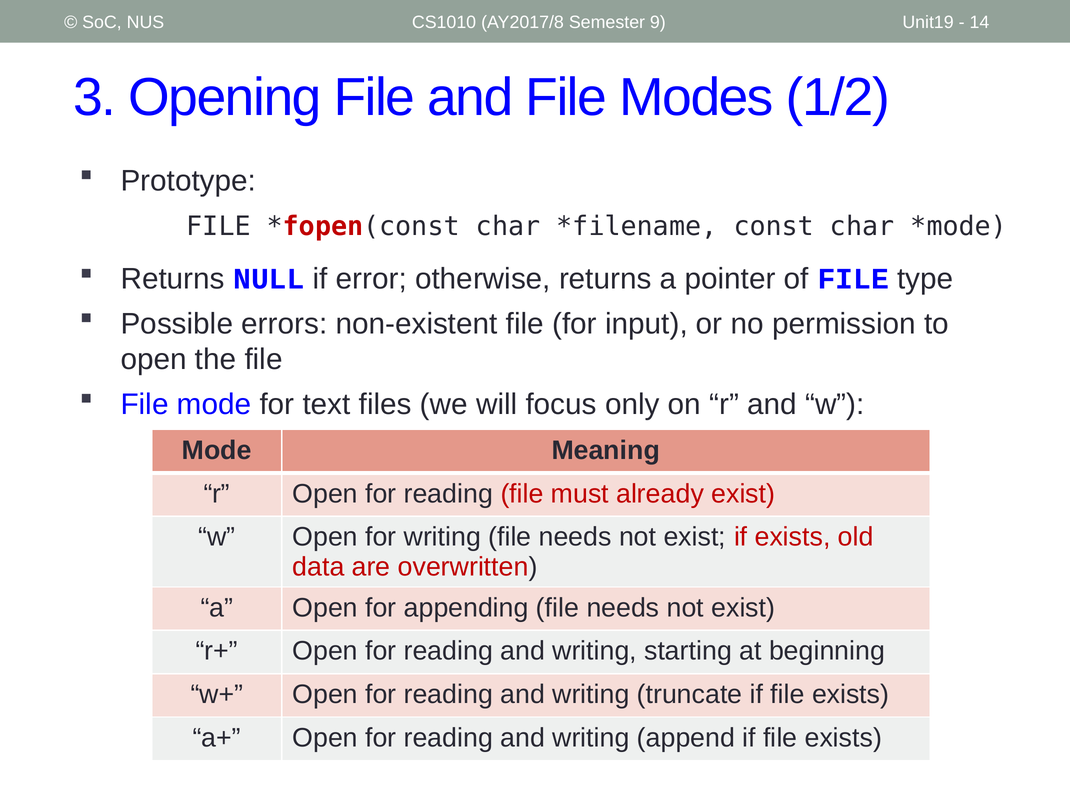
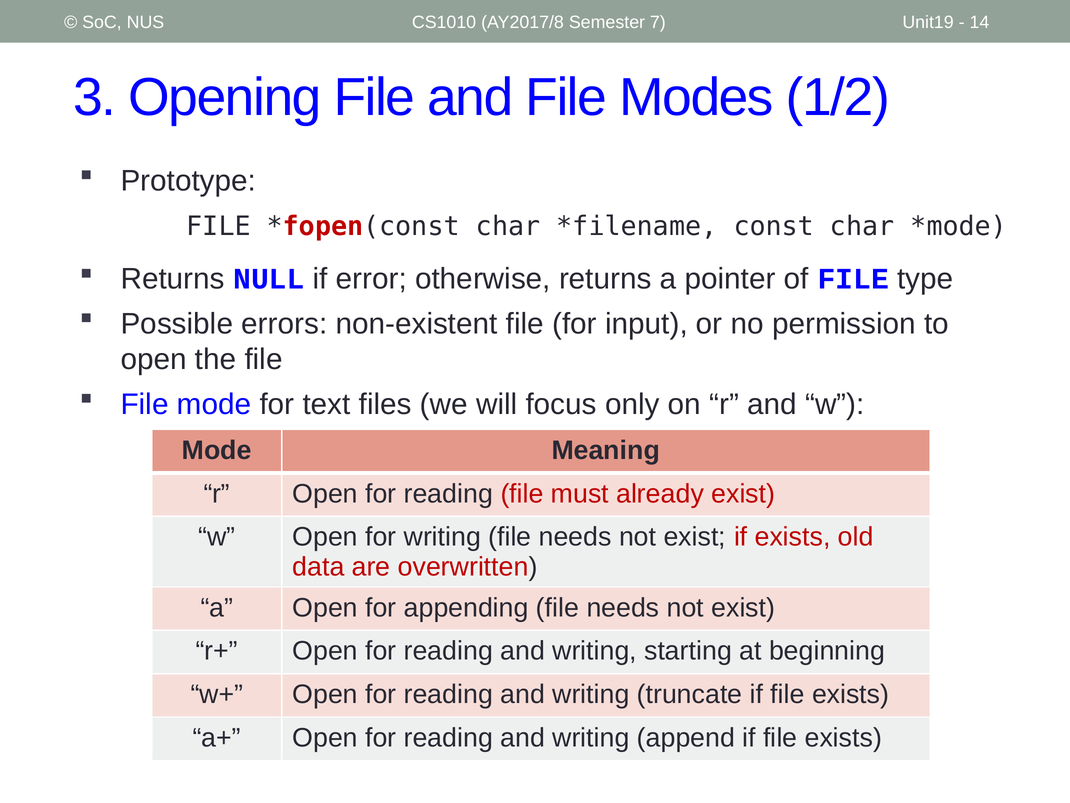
9: 9 -> 7
